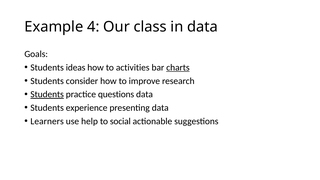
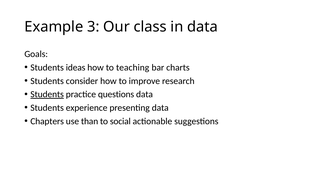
4: 4 -> 3
activities: activities -> teaching
charts underline: present -> none
Learners: Learners -> Chapters
help: help -> than
